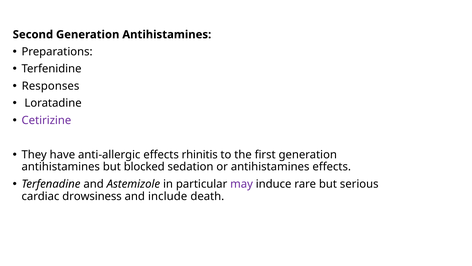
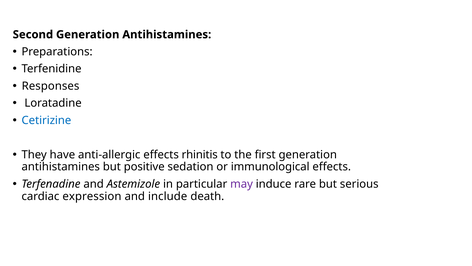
Cetirizine colour: purple -> blue
blocked: blocked -> positive
or antihistamines: antihistamines -> immunological
drowsiness: drowsiness -> expression
